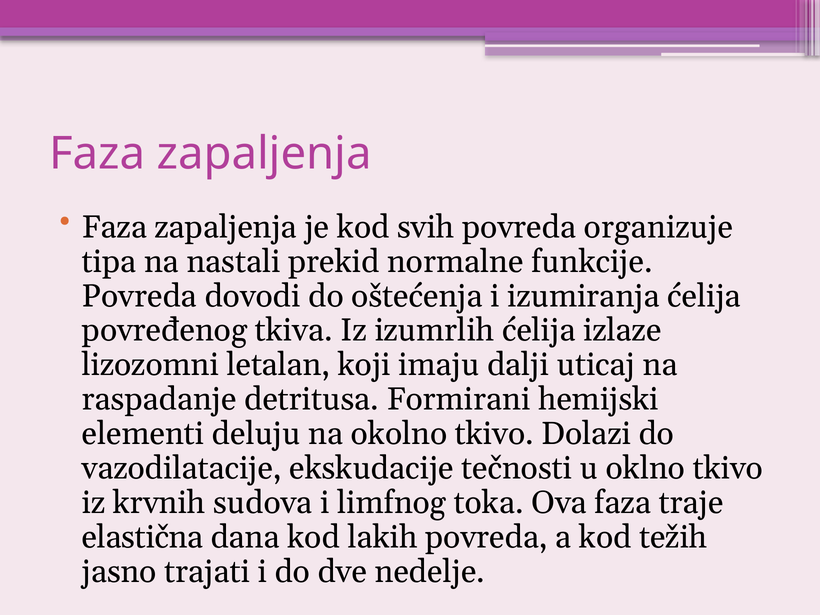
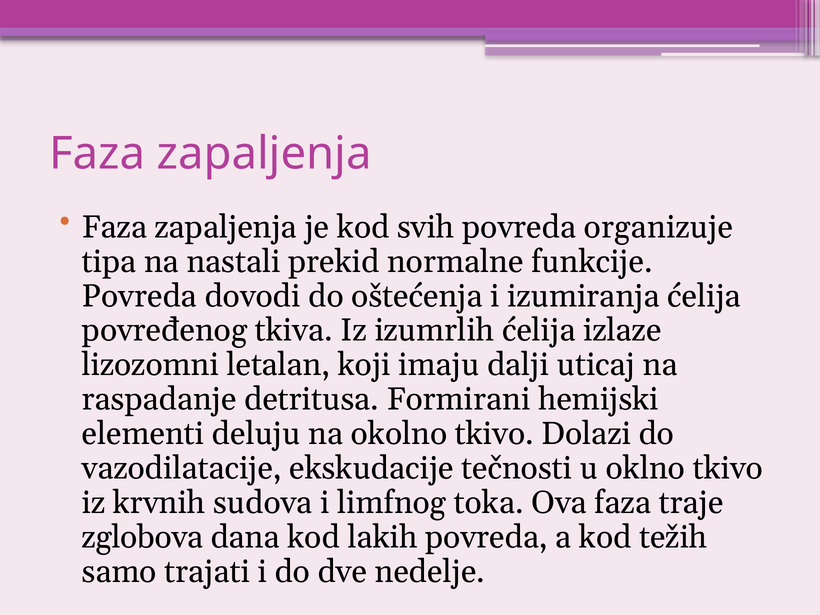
elastična: elastična -> zglobova
jasno: jasno -> samo
